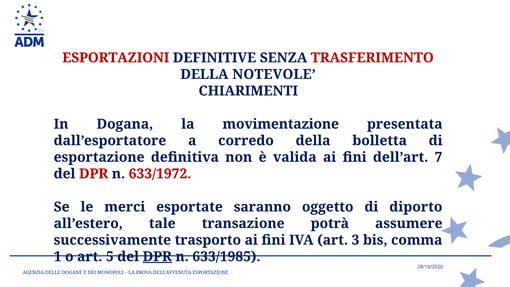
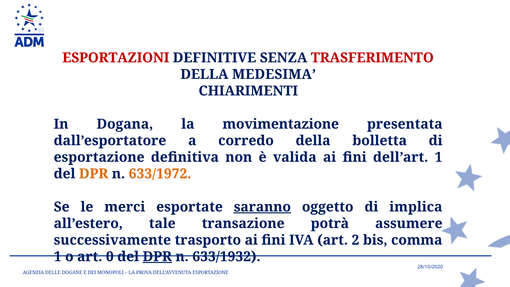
NOTEVOLE: NOTEVOLE -> MEDESIMA
dell’art 7: 7 -> 1
DPR at (94, 174) colour: red -> orange
633/1972 colour: red -> orange
saranno underline: none -> present
diporto: diporto -> implica
3: 3 -> 2
5: 5 -> 0
633/1985: 633/1985 -> 633/1932
